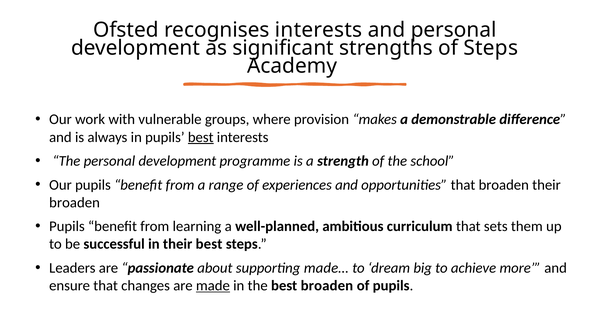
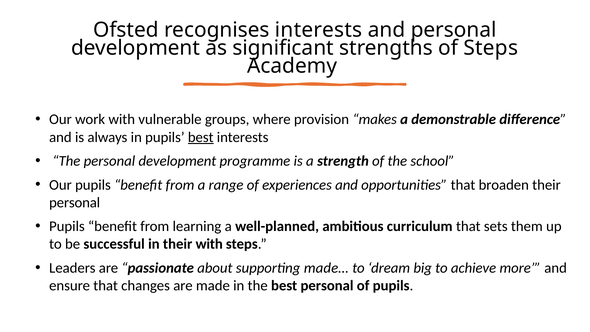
broaden at (75, 202): broaden -> personal
their best: best -> with
made underline: present -> none
best broaden: broaden -> personal
